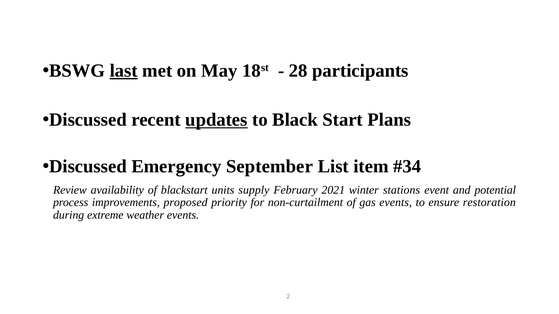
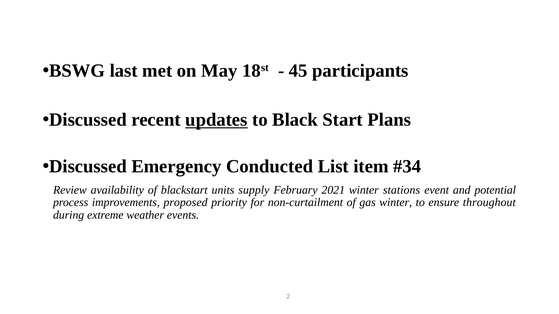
last underline: present -> none
28: 28 -> 45
September: September -> Conducted
gas events: events -> winter
restoration: restoration -> throughout
